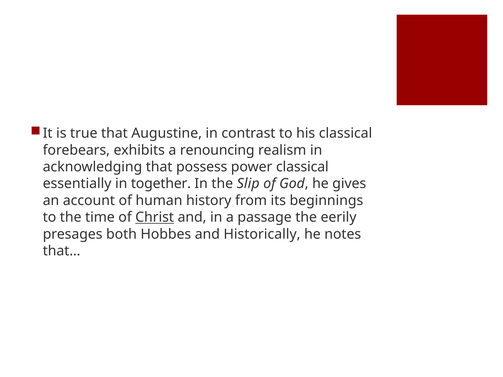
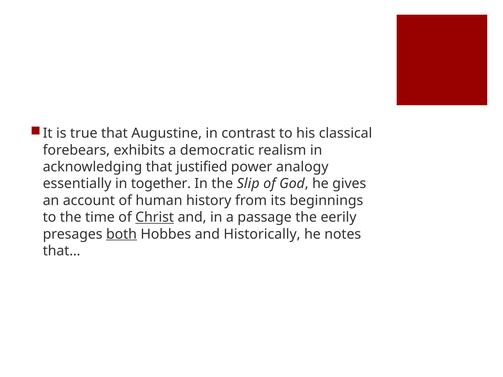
renouncing: renouncing -> democratic
possess: possess -> justified
power classical: classical -> analogy
both underline: none -> present
